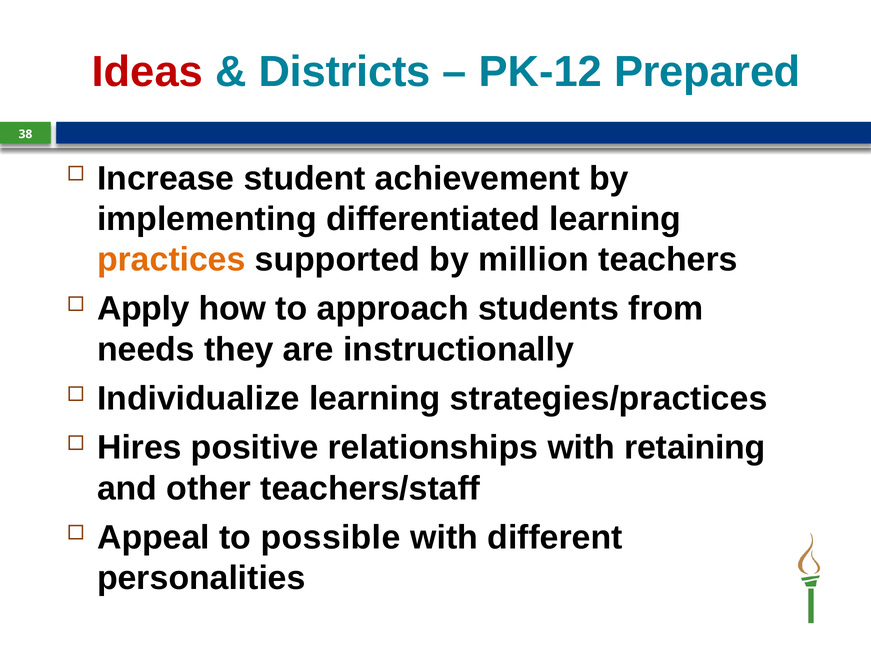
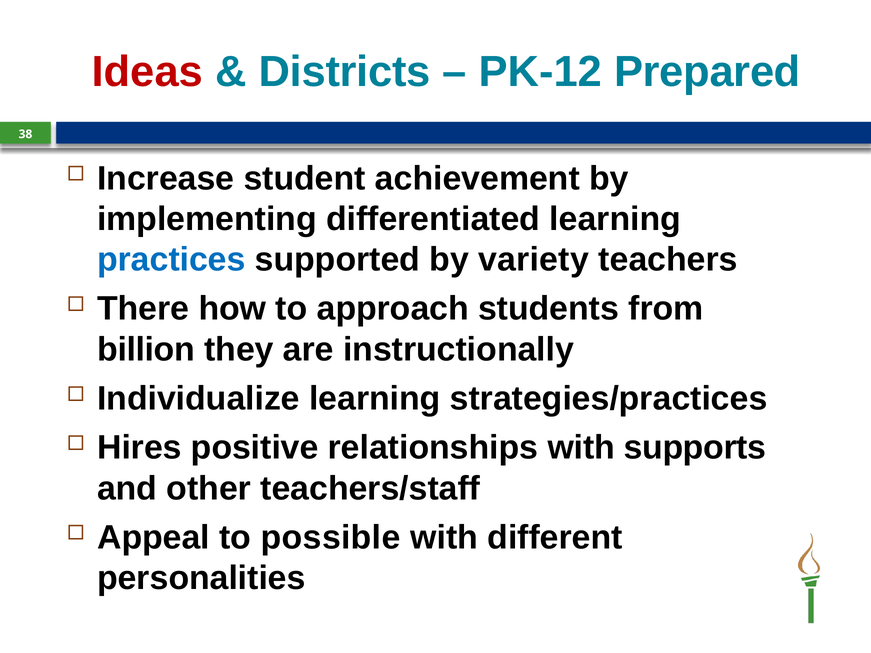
practices colour: orange -> blue
million: million -> variety
Apply: Apply -> There
needs: needs -> billion
retaining: retaining -> supports
